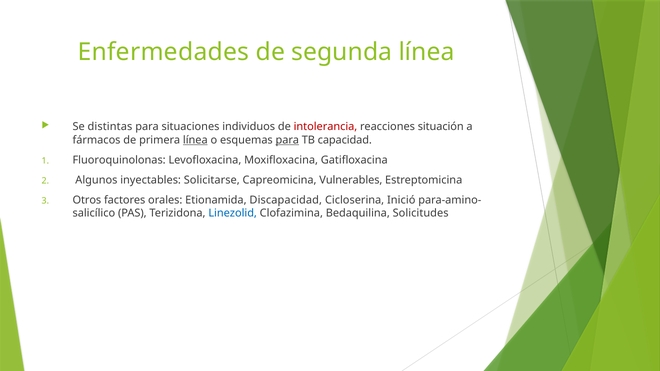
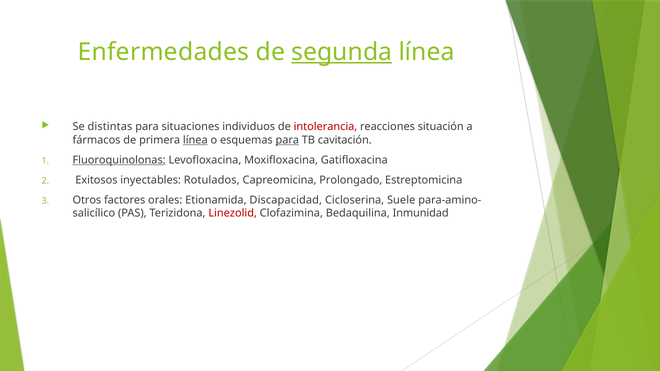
segunda underline: none -> present
capacidad: capacidad -> cavitación
Fluoroquinolonas underline: none -> present
Algunos: Algunos -> Exitosos
Solicitarse: Solicitarse -> Rotulados
Vulnerables: Vulnerables -> Prolongado
Inició: Inició -> Suele
Linezolid colour: blue -> red
Solicitudes: Solicitudes -> Inmunidad
